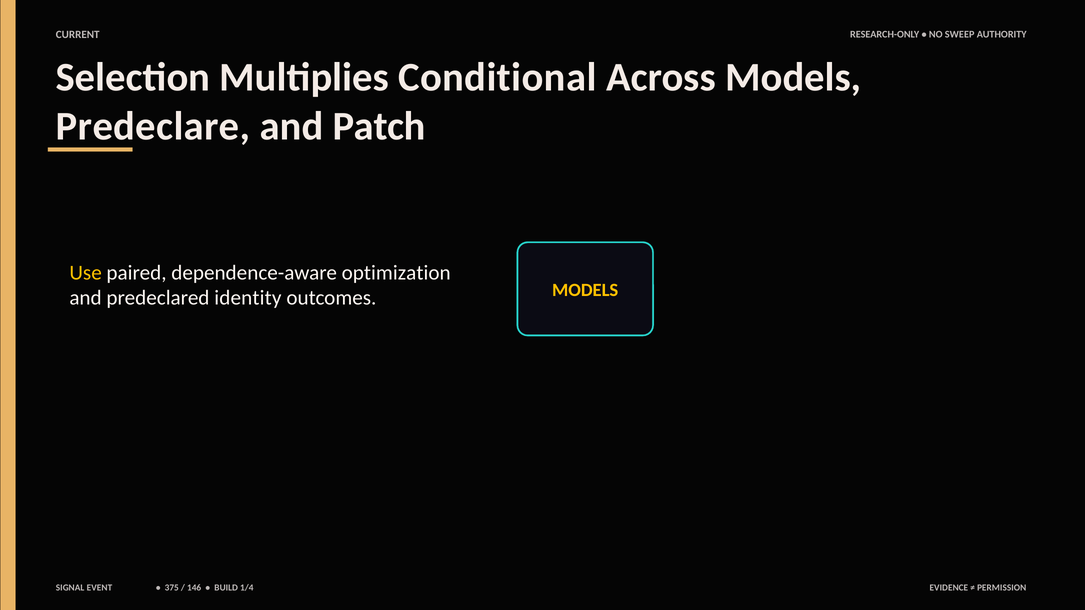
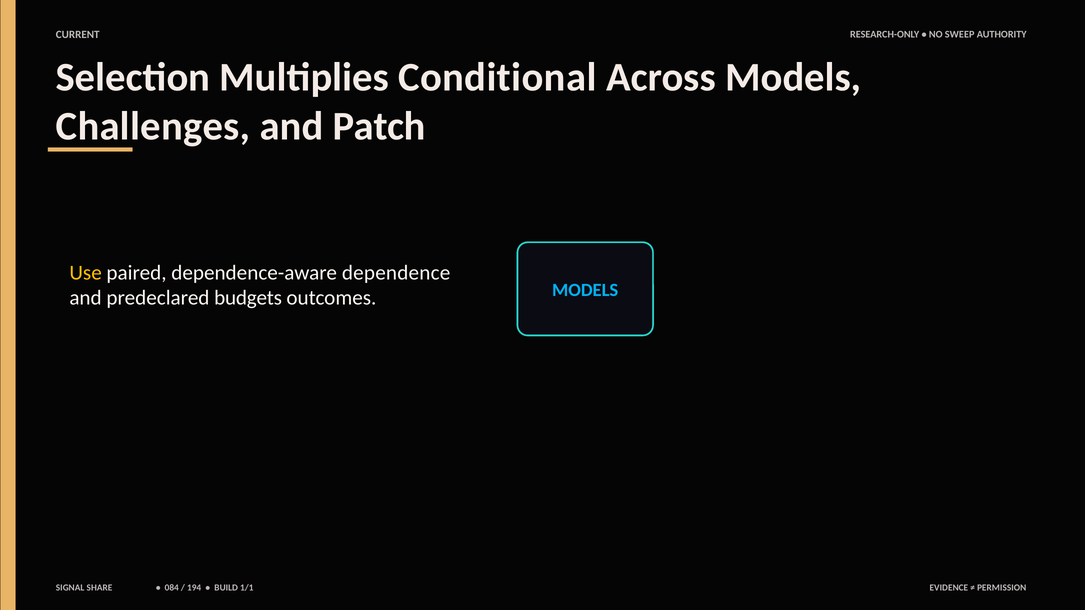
Predeclare: Predeclare -> Challenges
optimization: optimization -> dependence
identity: identity -> budgets
MODELS at (585, 290) colour: yellow -> light blue
EVENT: EVENT -> SHARE
375: 375 -> 084
146: 146 -> 194
1/4: 1/4 -> 1/1
